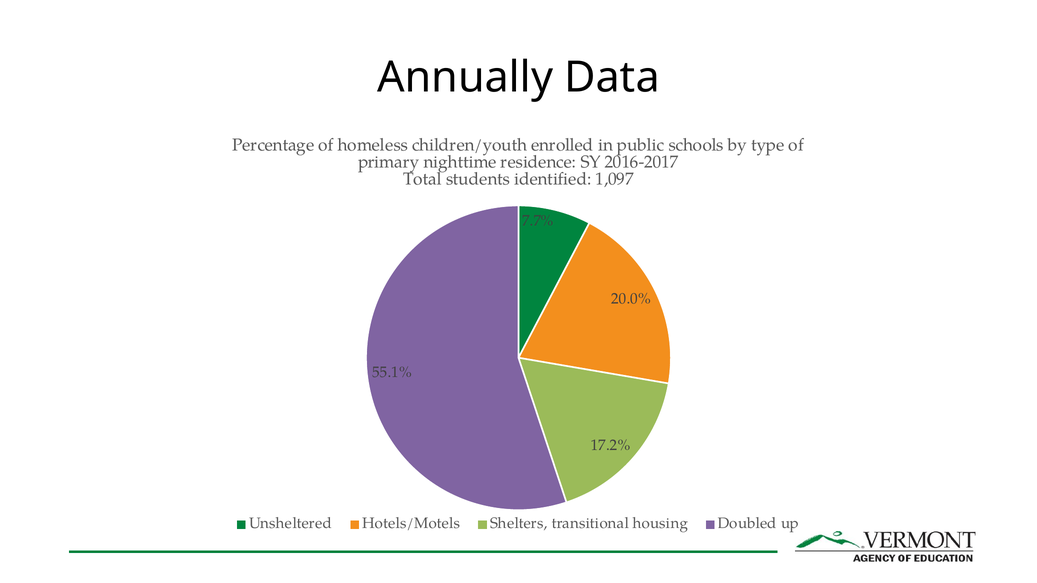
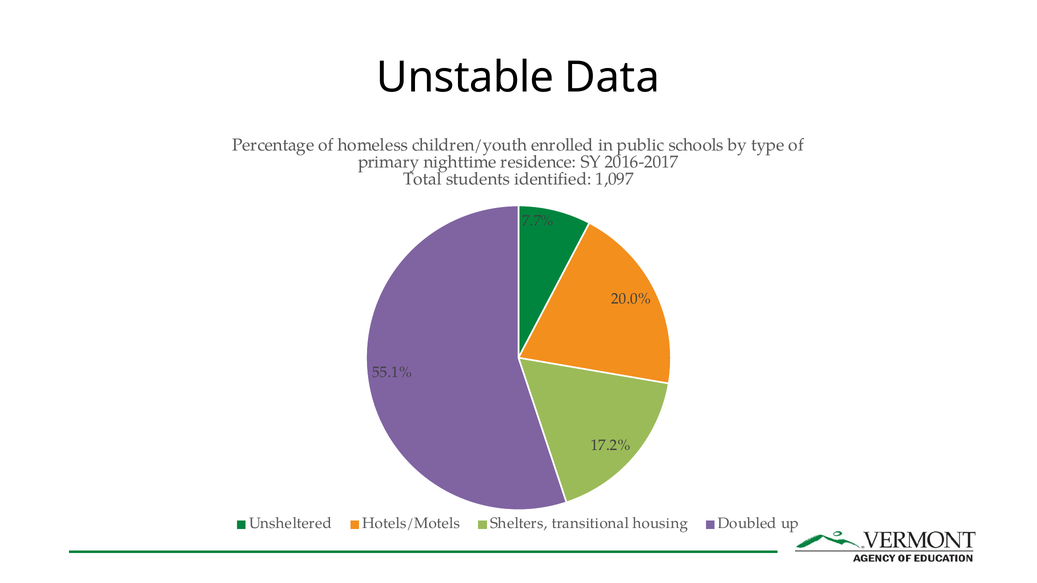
Annually: Annually -> Unstable
